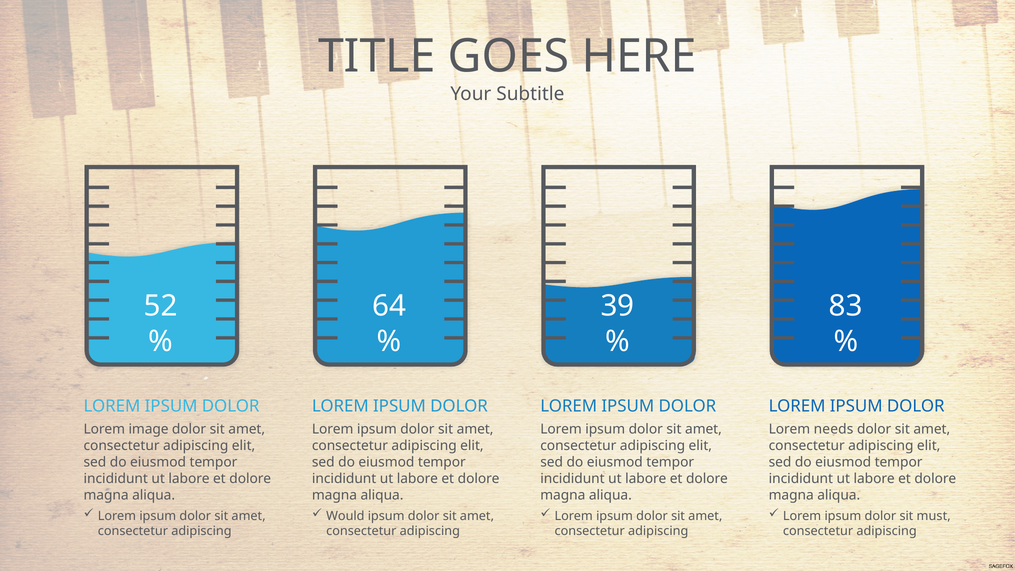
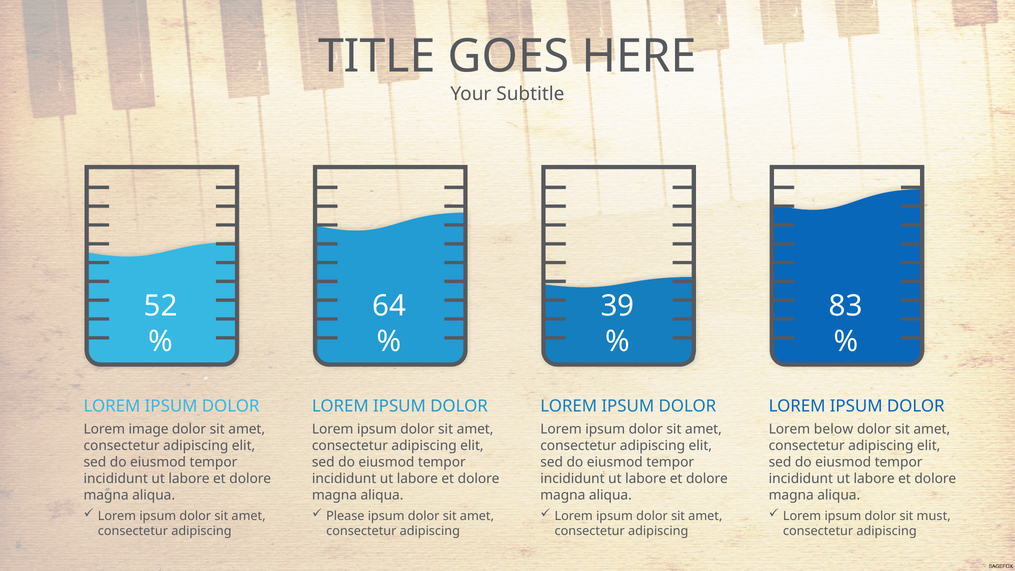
needs: needs -> below
Would: Would -> Please
